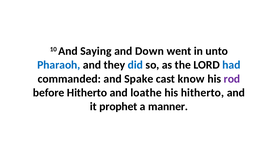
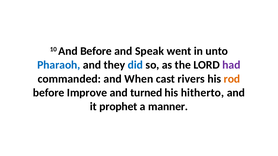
And Saying: Saying -> Before
Down: Down -> Speak
had colour: blue -> purple
Spake: Spake -> When
know: know -> rivers
rod colour: purple -> orange
before Hitherto: Hitherto -> Improve
loathe: loathe -> turned
